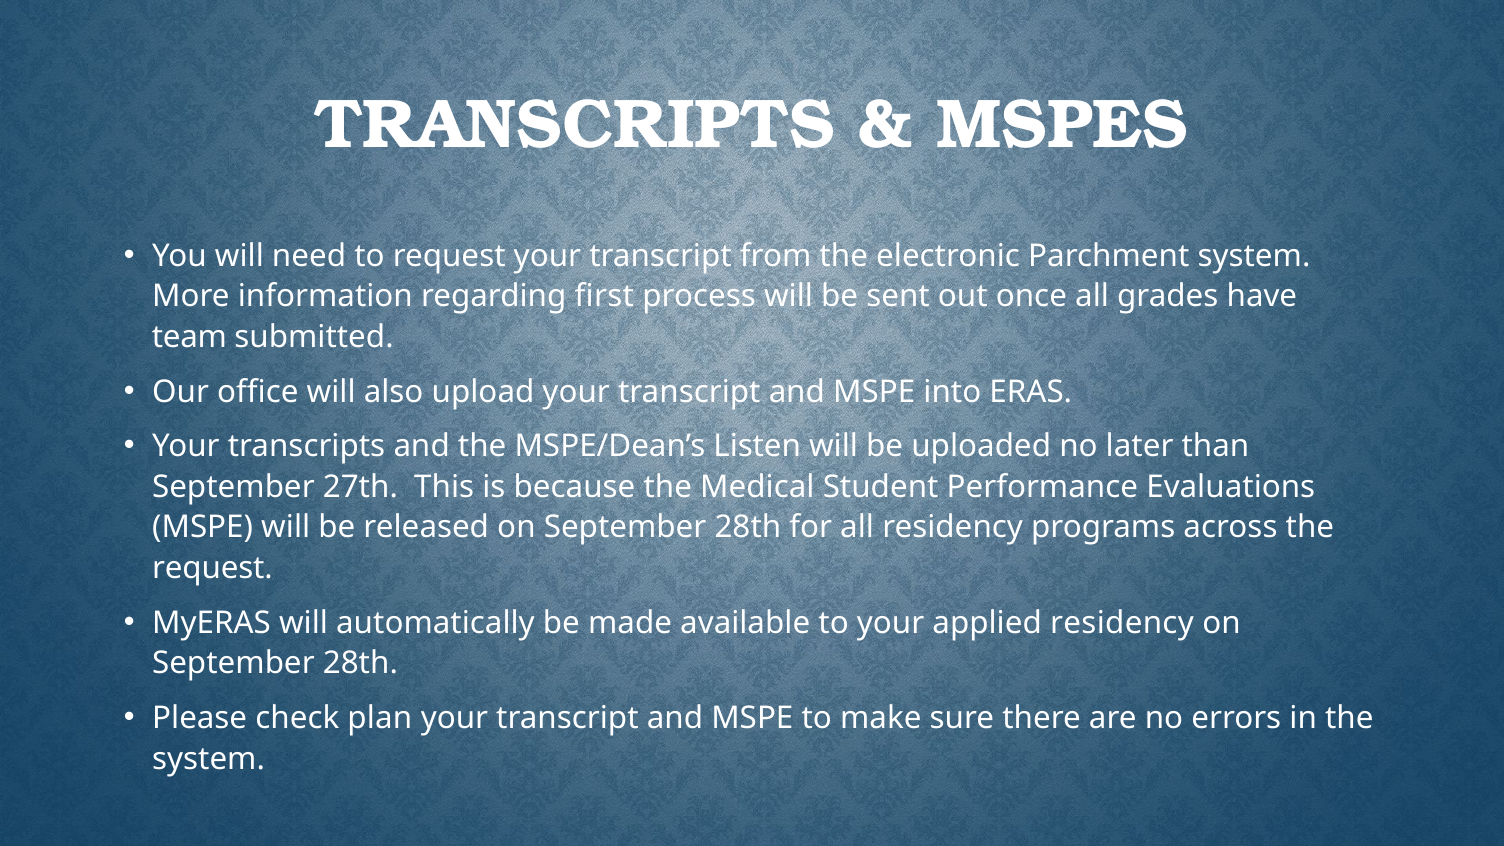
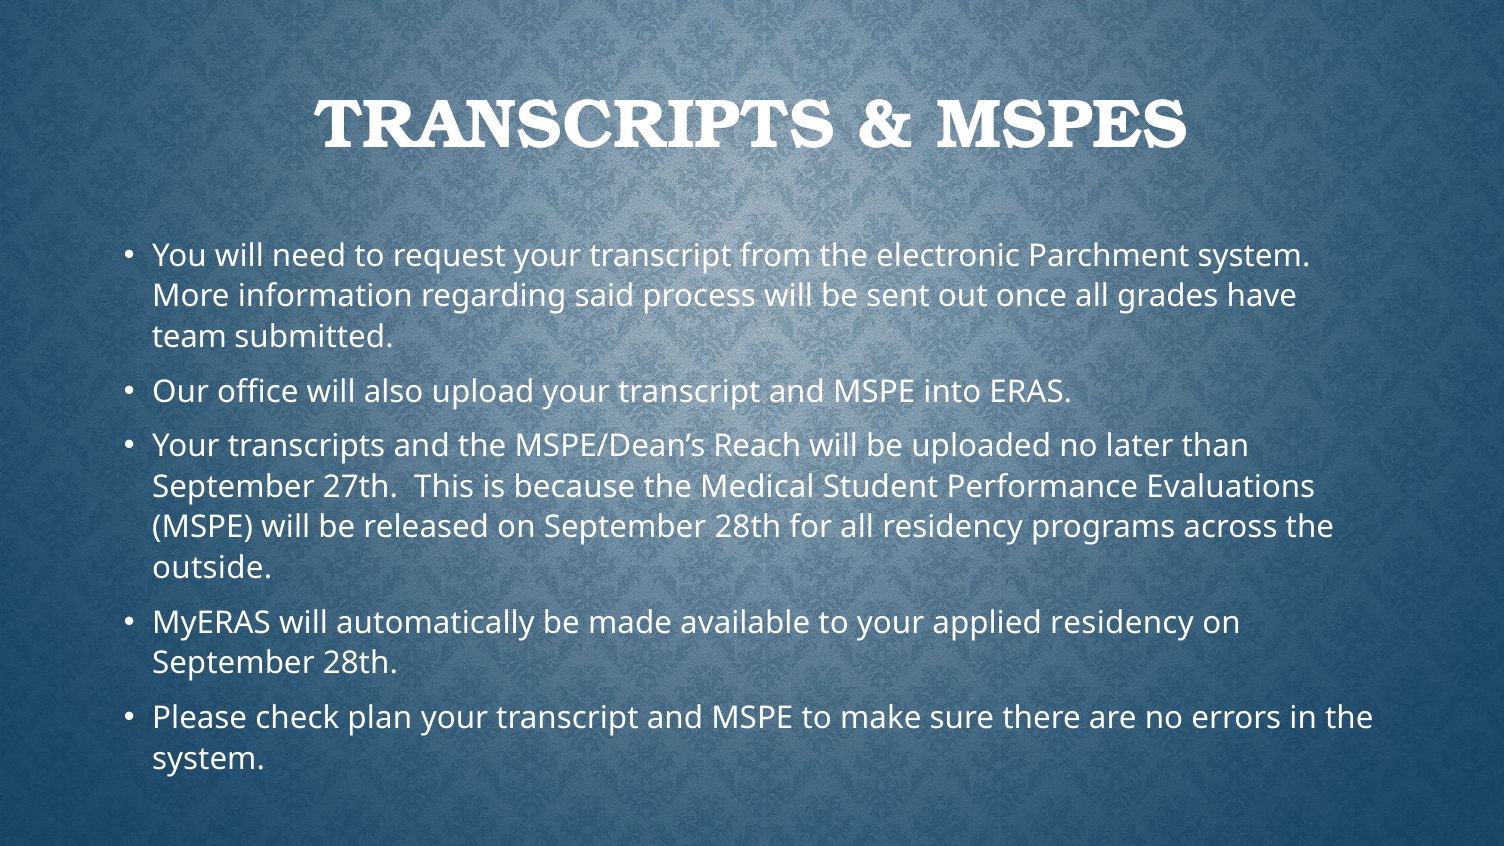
first: first -> said
Listen: Listen -> Reach
request at (212, 568): request -> outside
